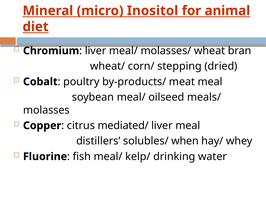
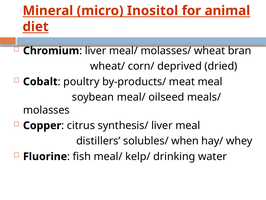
stepping: stepping -> deprived
mediated/: mediated/ -> synthesis/
